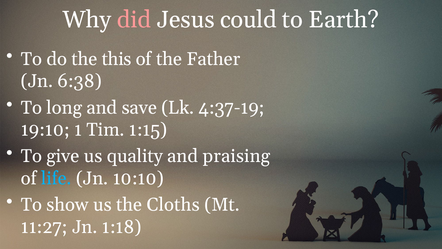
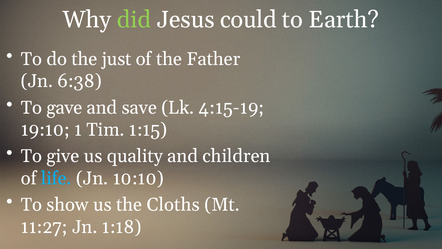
did colour: pink -> light green
this: this -> just
long: long -> gave
4:37-19: 4:37-19 -> 4:15-19
praising: praising -> children
